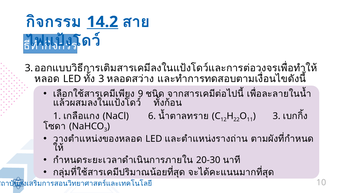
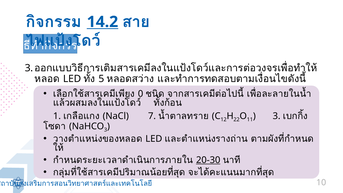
3 at (101, 79): 3 -> 5
9: 9 -> 0
6: 6 -> 7
20-30 underline: none -> present
